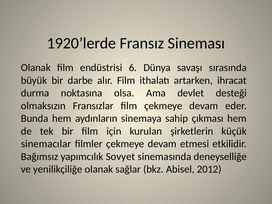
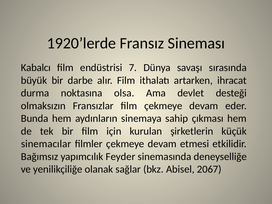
Olanak at (36, 68): Olanak -> Kabalcı
6: 6 -> 7
Sovyet: Sovyet -> Feyder
2012: 2012 -> 2067
